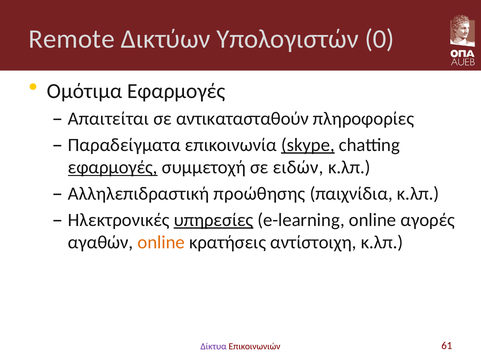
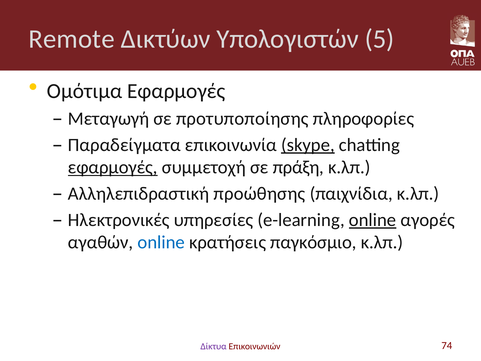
0: 0 -> 5
Απαιτείται: Απαιτείται -> Μεταγωγή
αντικατασταθούν: αντικατασταθούν -> προτυποποίησης
ειδών: ειδών -> πράξη
υπηρεσίες underline: present -> none
online at (373, 220) underline: none -> present
online at (161, 242) colour: orange -> blue
αντίστοιχη: αντίστοιχη -> παγκόσμιο
61: 61 -> 74
